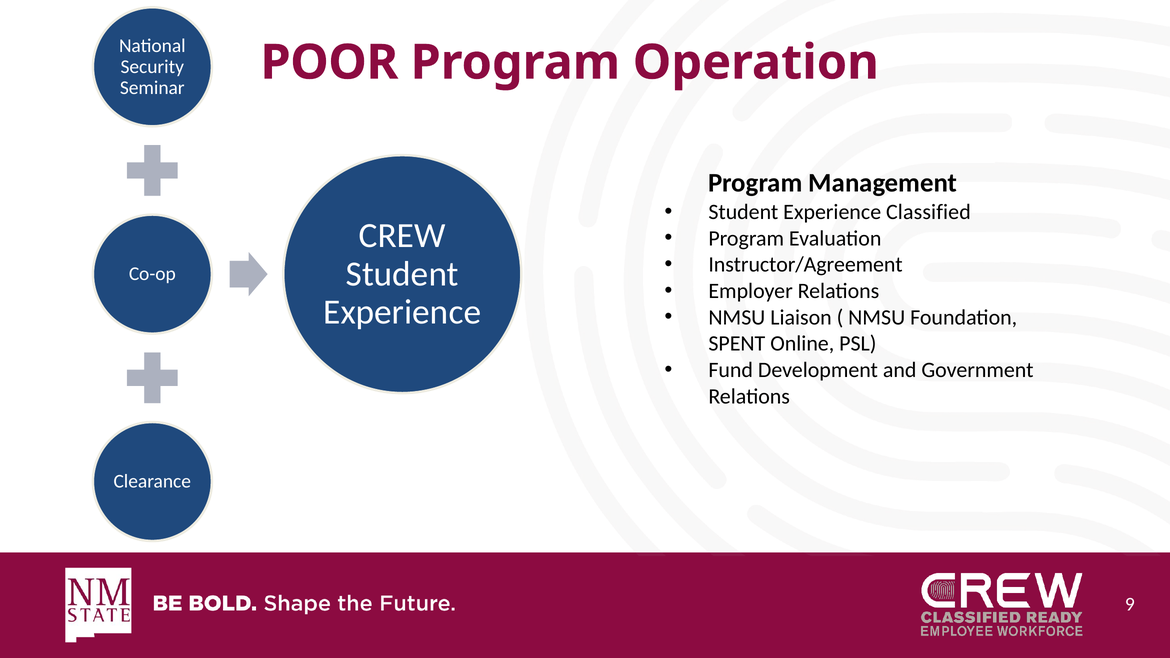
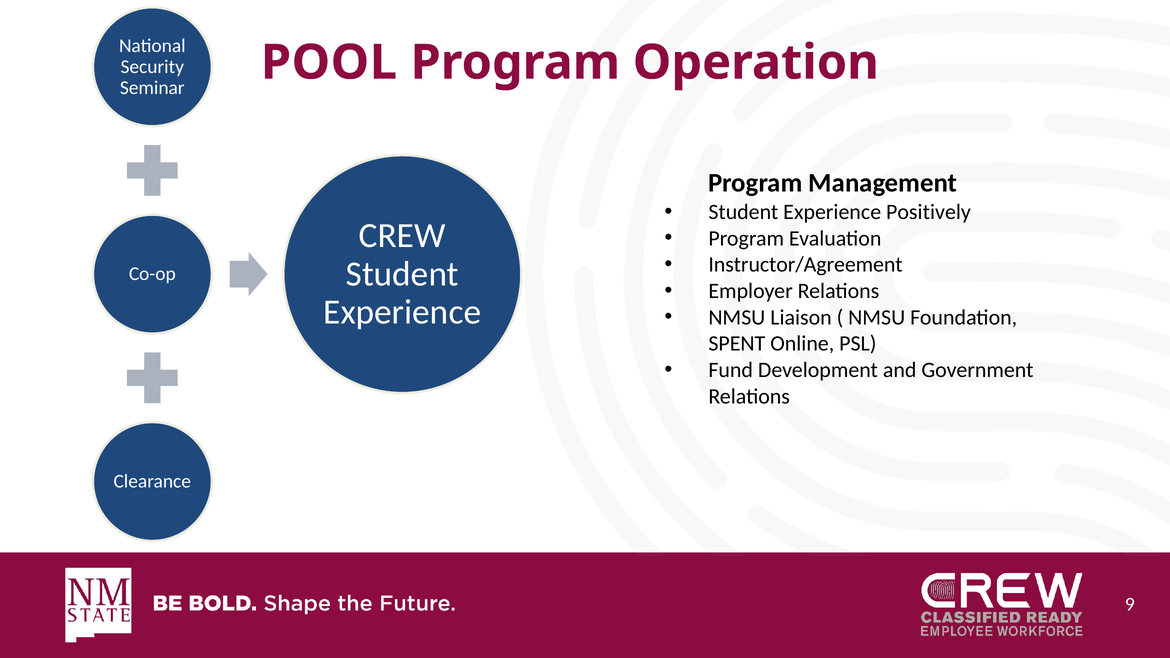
POOR: POOR -> POOL
Classified: Classified -> Positively
